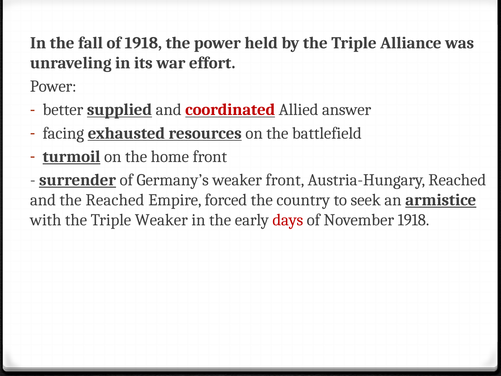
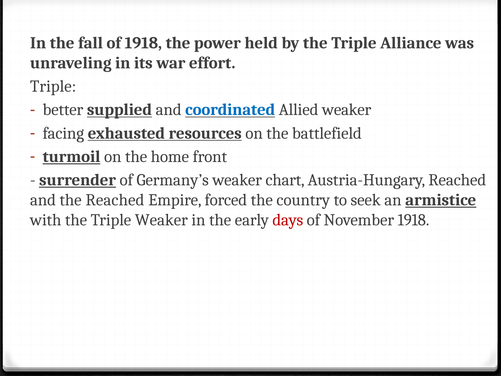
Power at (53, 86): Power -> Triple
coordinated colour: red -> blue
Allied answer: answer -> weaker
weaker front: front -> chart
